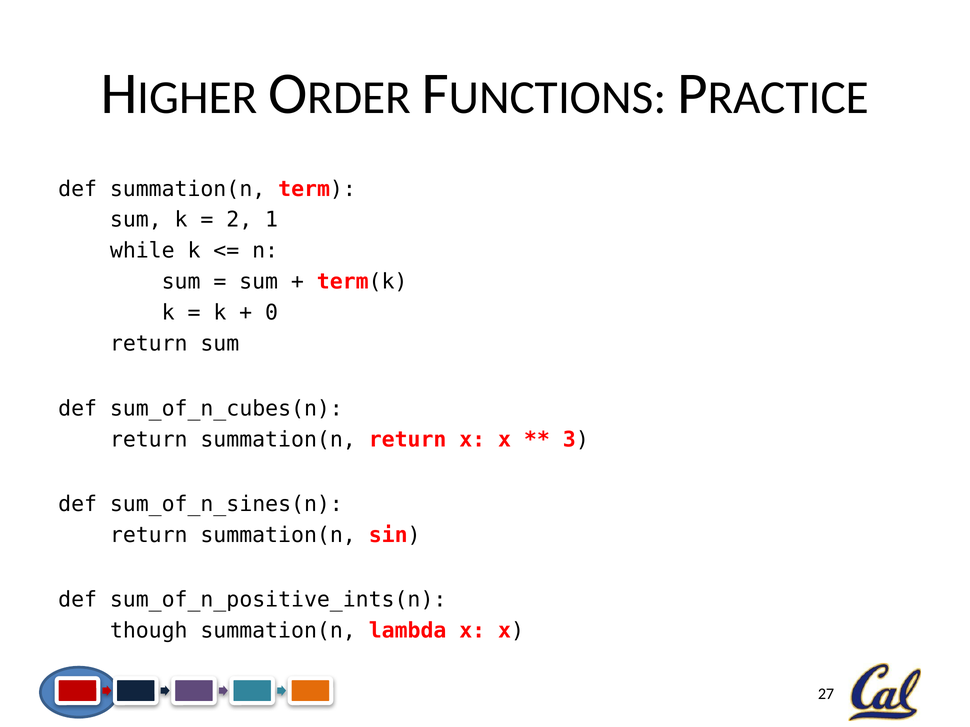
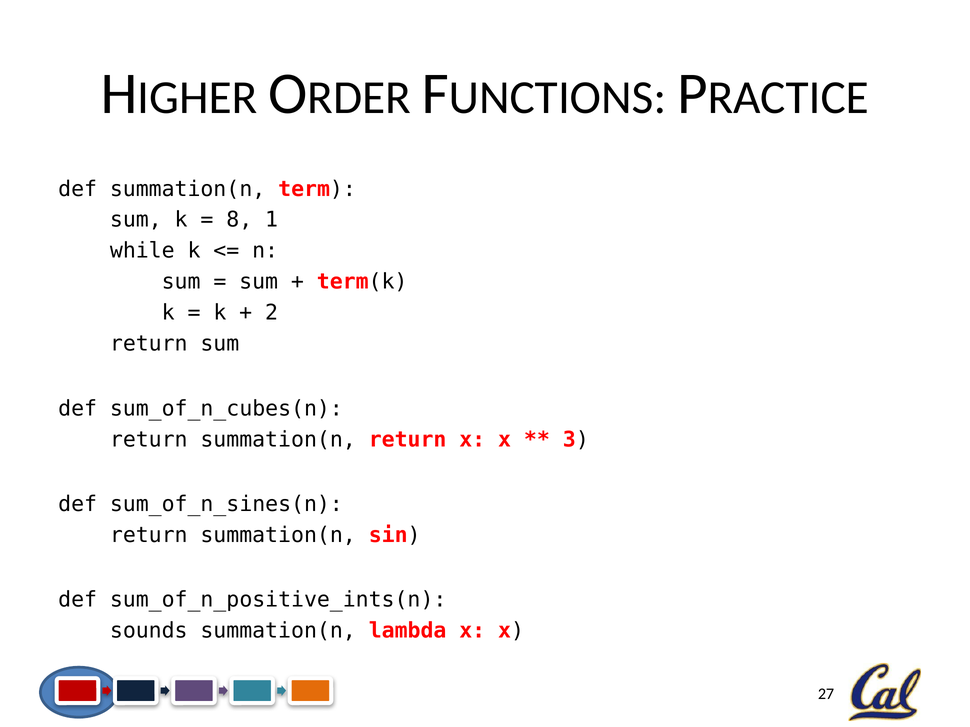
2: 2 -> 8
0: 0 -> 2
though: though -> sounds
